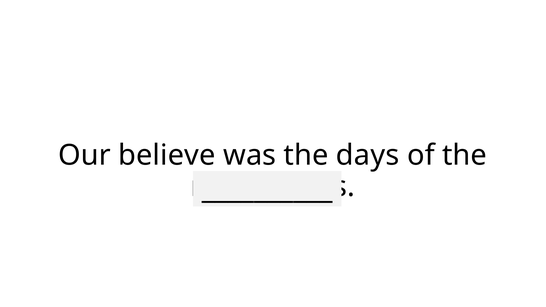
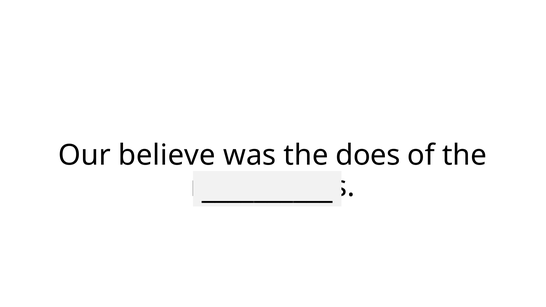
days: days -> does
